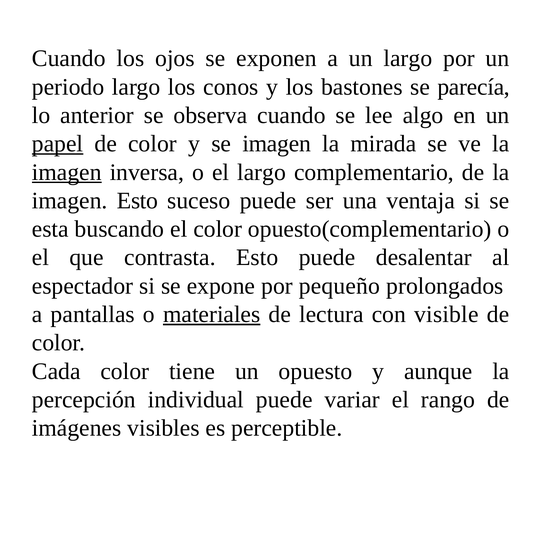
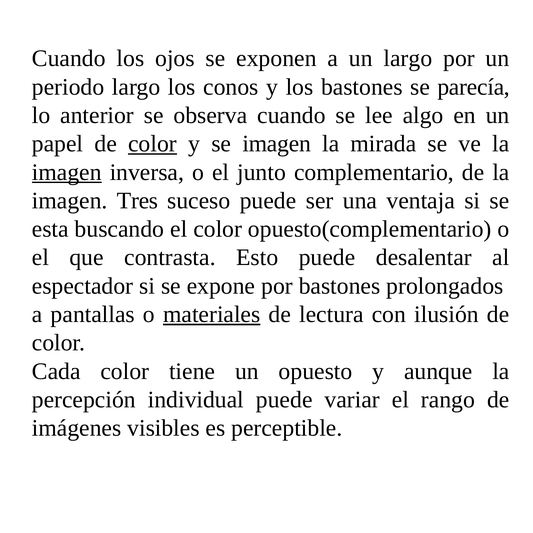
papel underline: present -> none
color at (153, 144) underline: none -> present
el largo: largo -> junto
imagen Esto: Esto -> Tres
por pequeño: pequeño -> bastones
visible: visible -> ilusión
